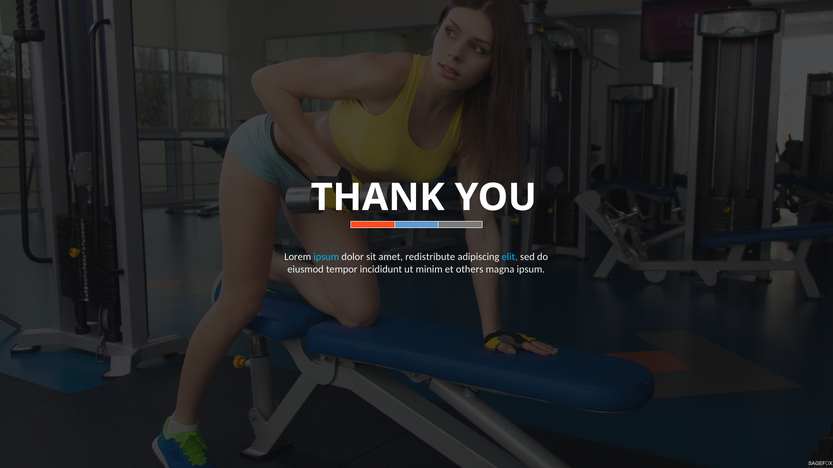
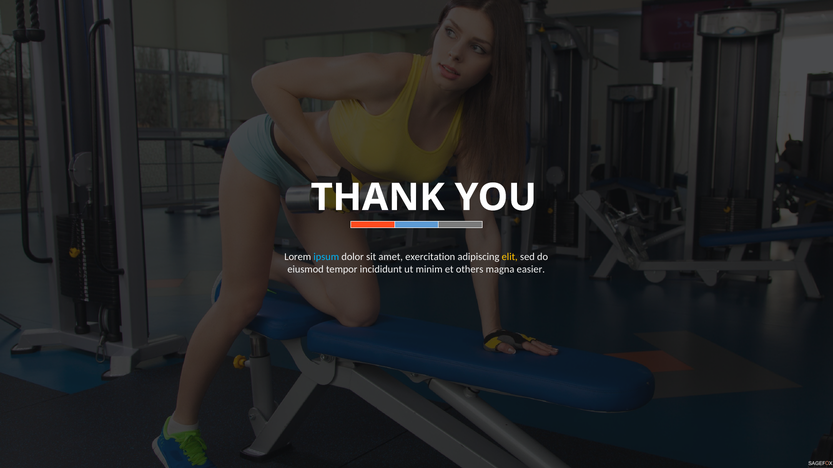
redistribute: redistribute -> exercitation
elit colour: light blue -> yellow
magna ipsum: ipsum -> easier
